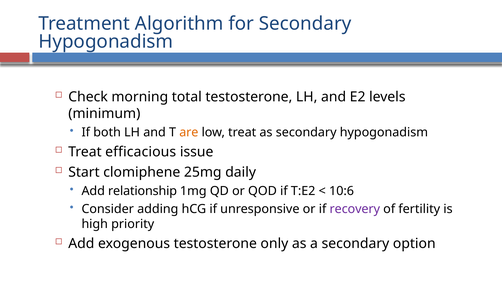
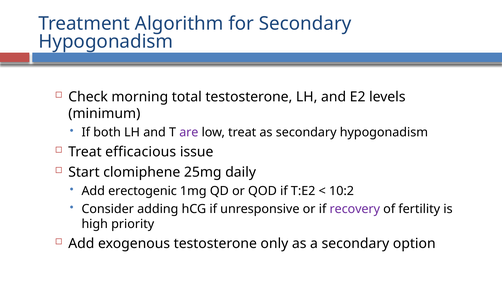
are colour: orange -> purple
relationship: relationship -> erectogenic
10:6: 10:6 -> 10:2
